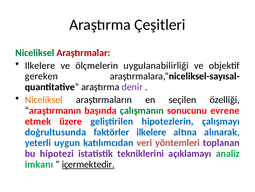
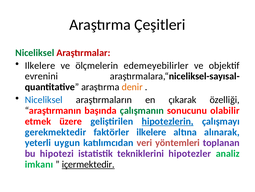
uygulanabilirliği: uygulanabilirliği -> edemeyebilirler
gereken: gereken -> evrenini
denir colour: purple -> orange
Niceliksel at (44, 99) colour: orange -> blue
seçilen: seçilen -> çıkarak
evrene: evrene -> olabilir
hipotezlerin underline: none -> present
doğrultusunda: doğrultusunda -> gerekmektedir
açıklamayı: açıklamayı -> hipotezler
